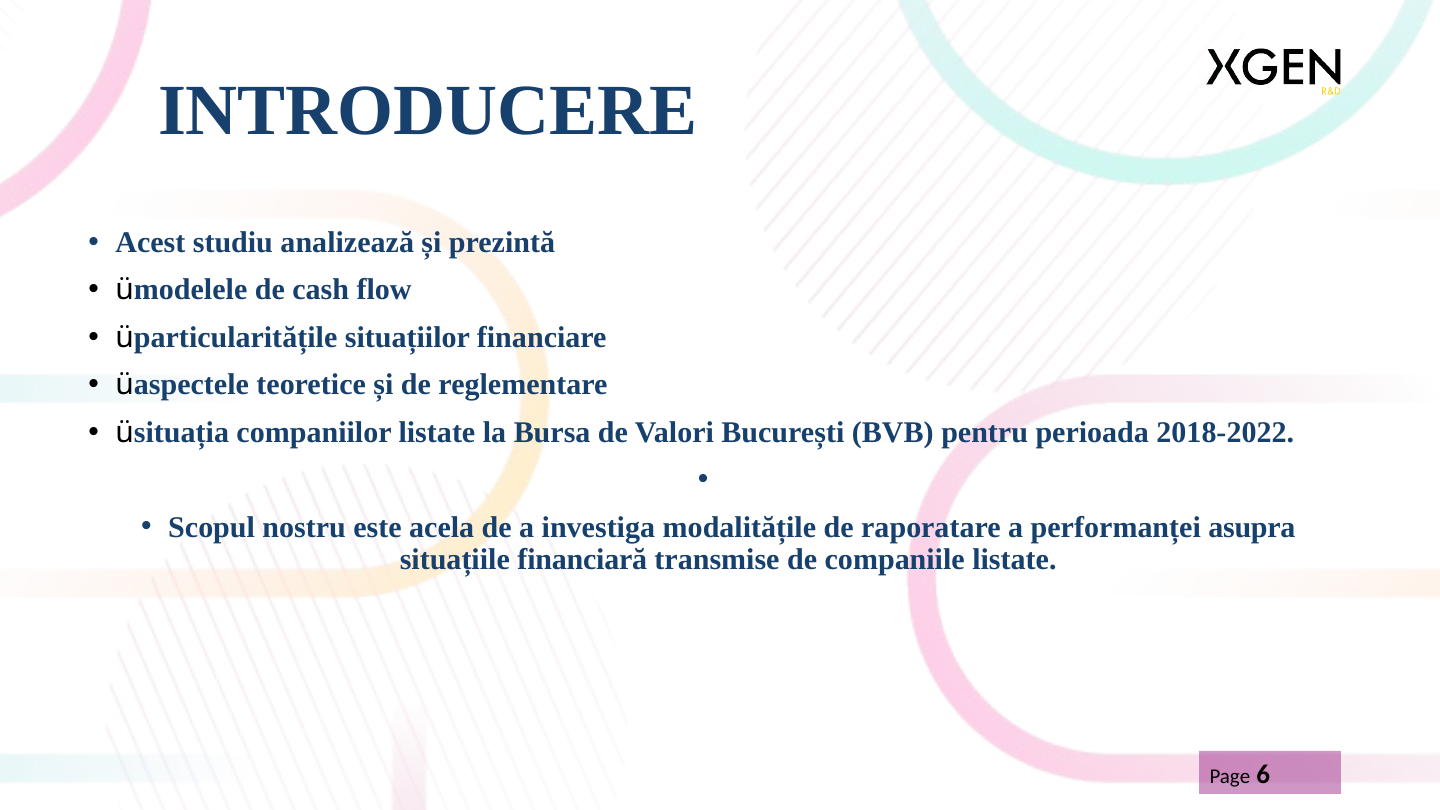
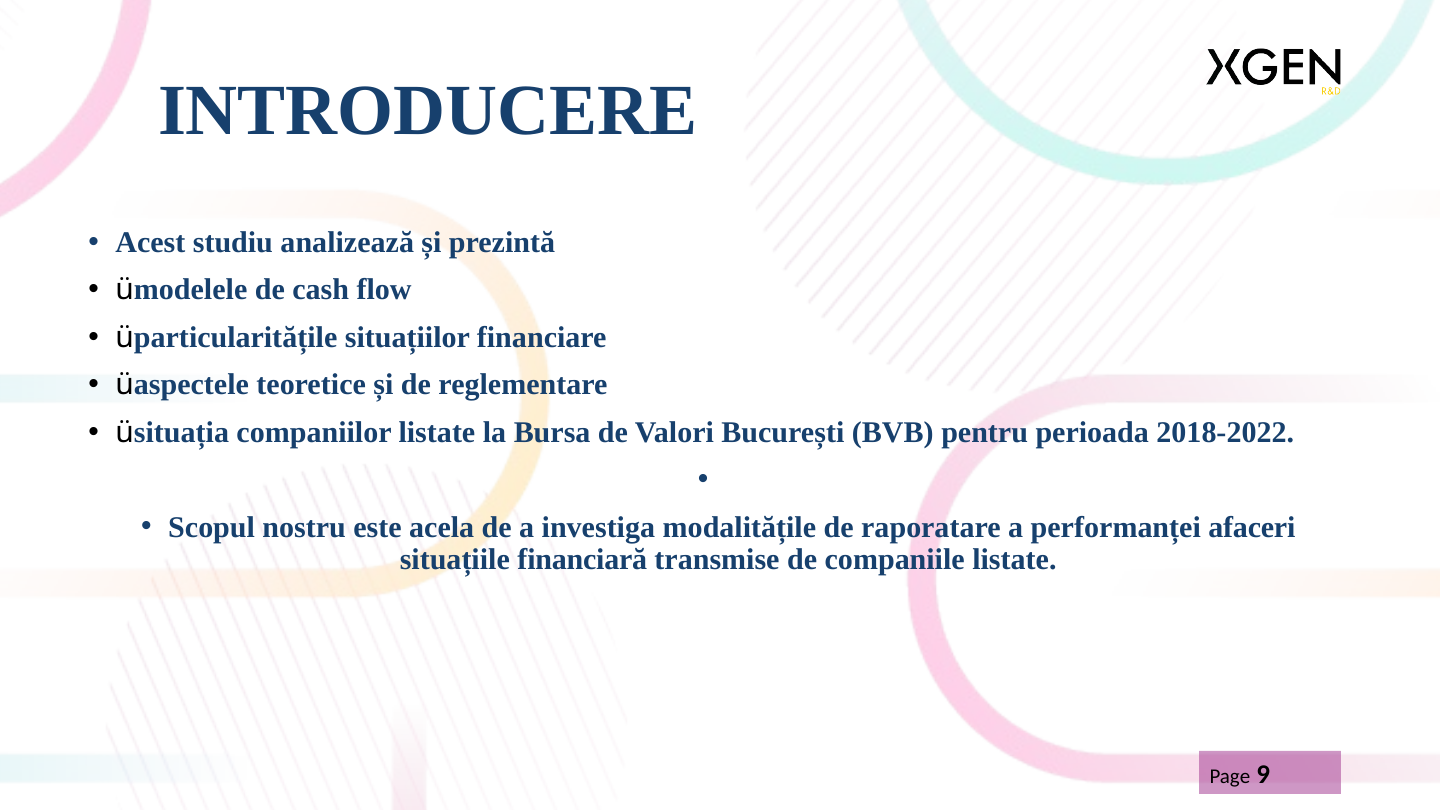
asupra: asupra -> afaceri
6: 6 -> 9
